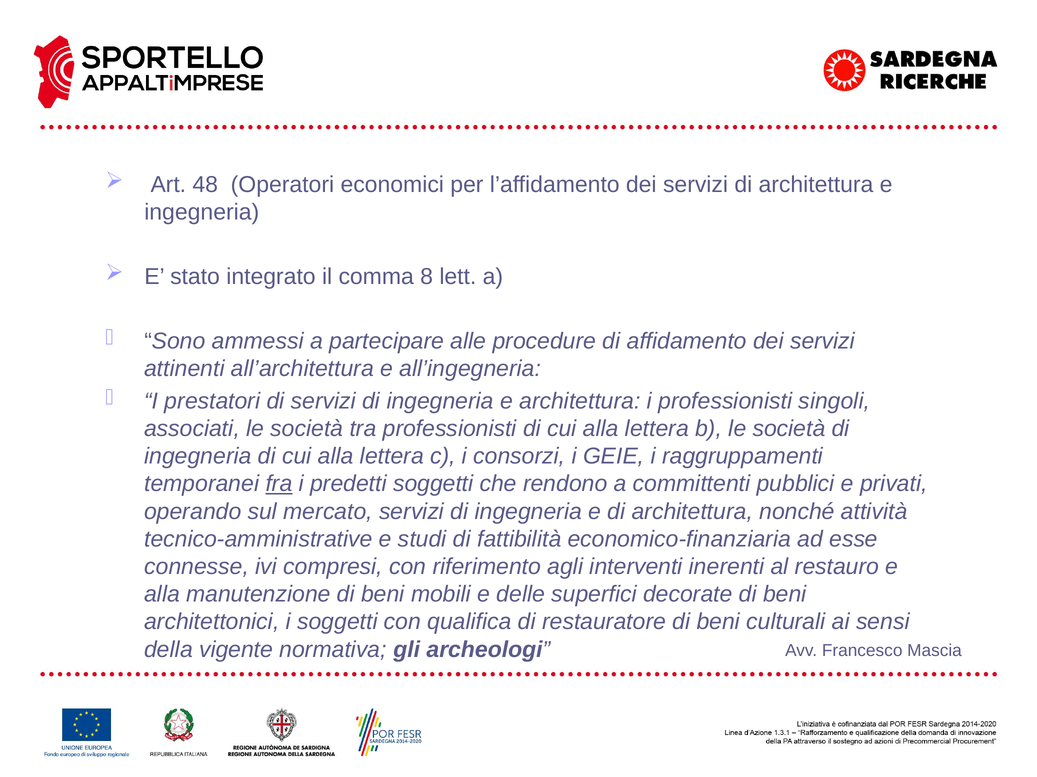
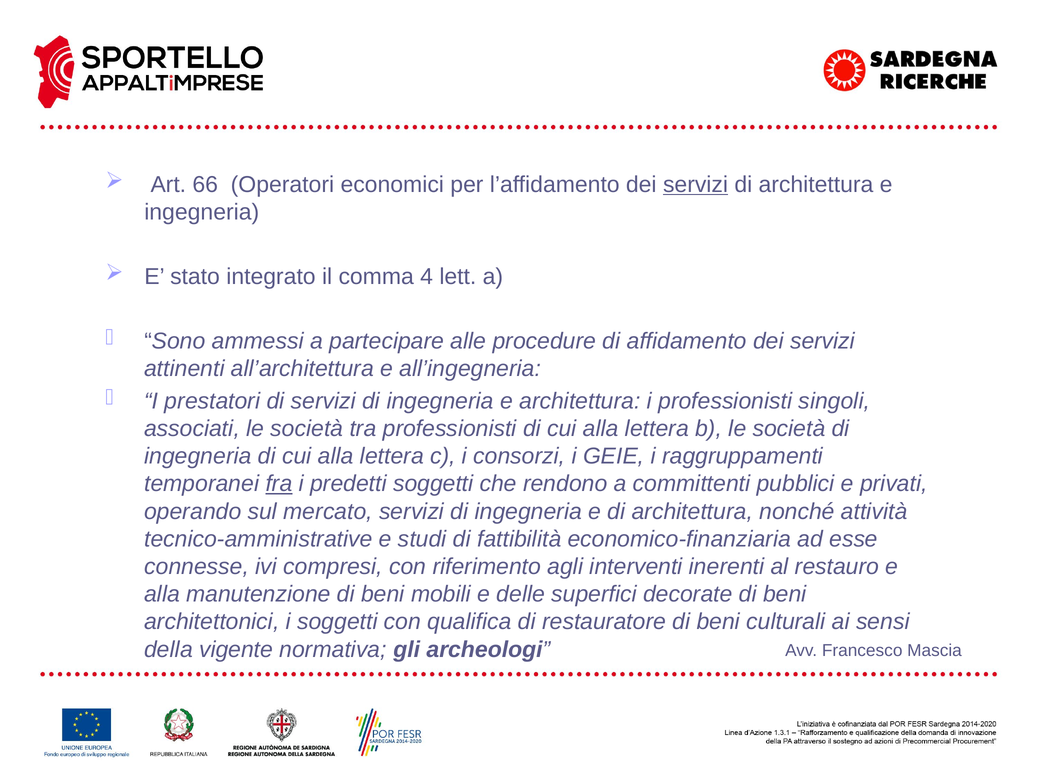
48: 48 -> 66
servizi at (696, 185) underline: none -> present
8: 8 -> 4
